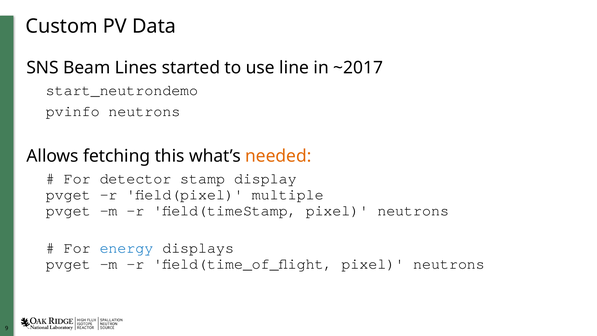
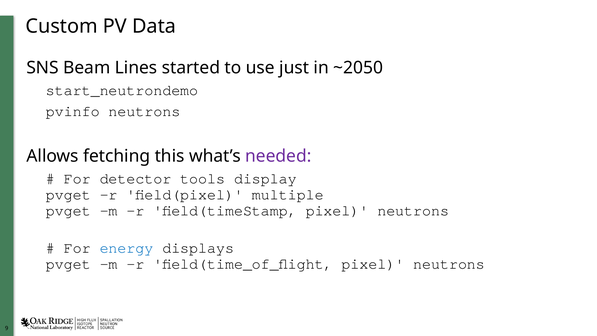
line: line -> just
~2017: ~2017 -> ~2050
needed colour: orange -> purple
stamp: stamp -> tools
